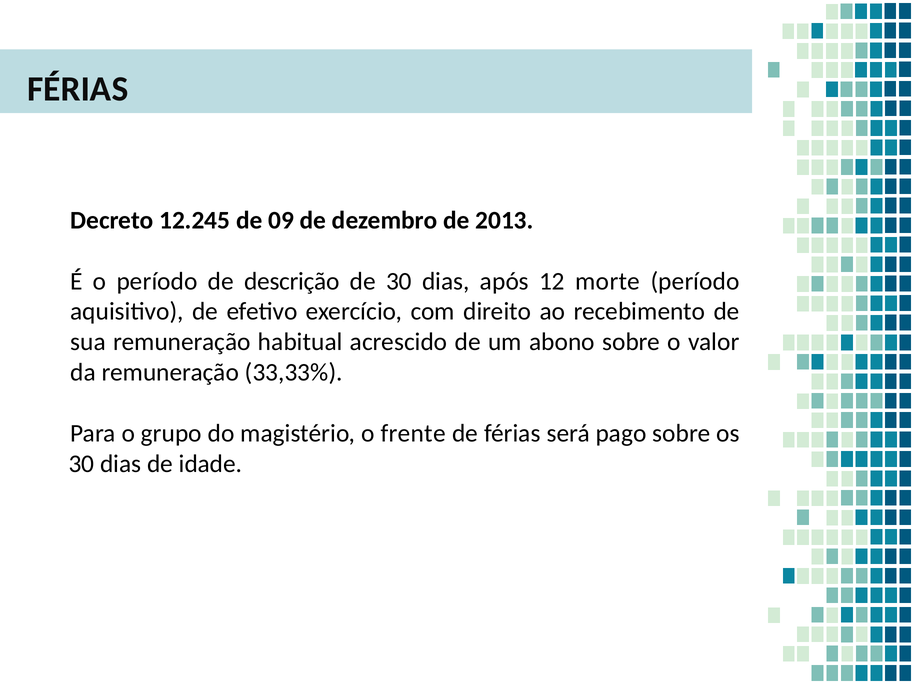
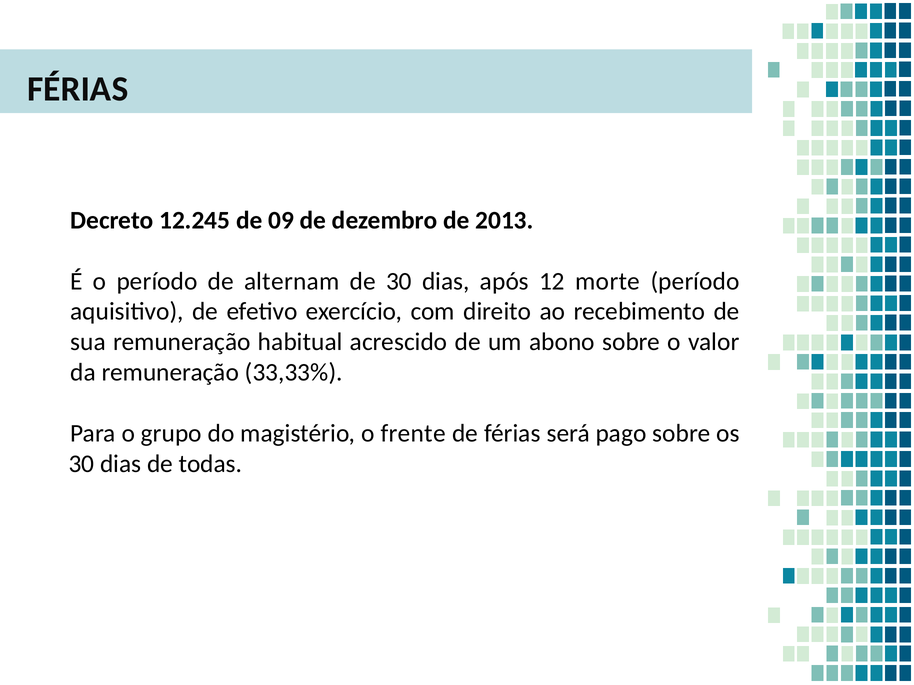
descrição: descrição -> alternam
idade: idade -> todas
